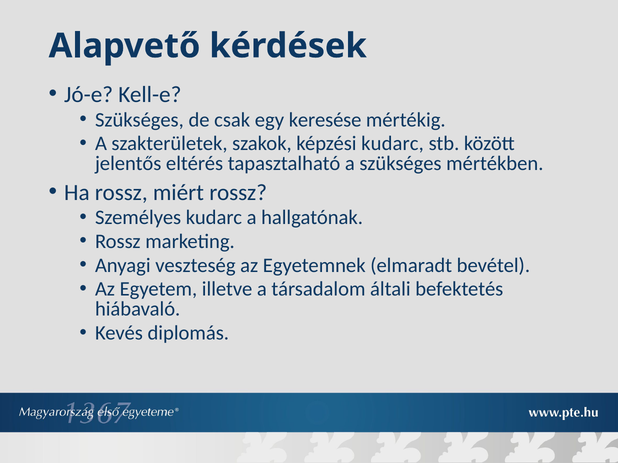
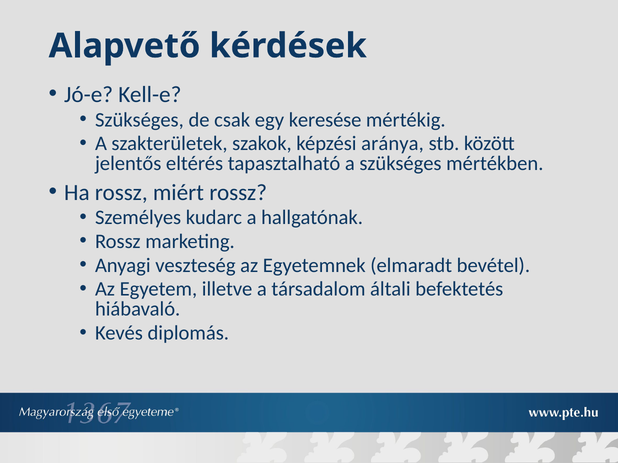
képzési kudarc: kudarc -> aránya
